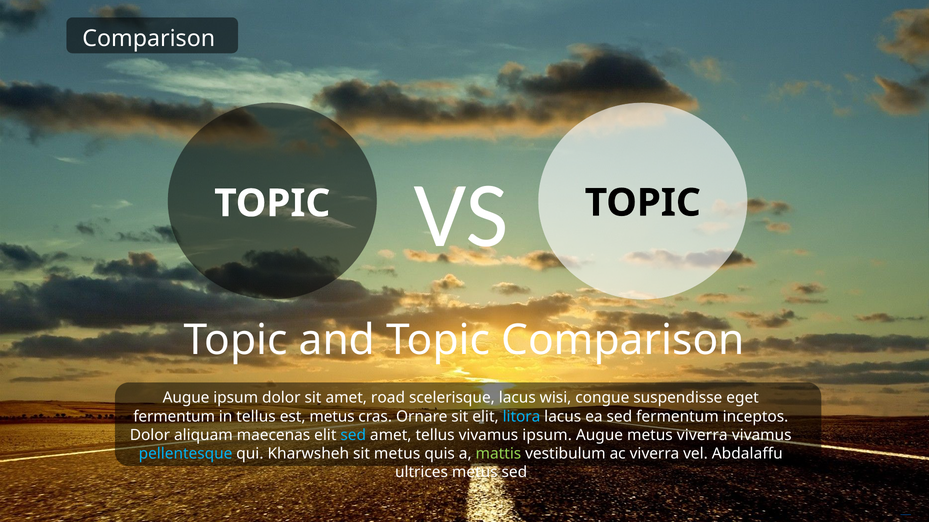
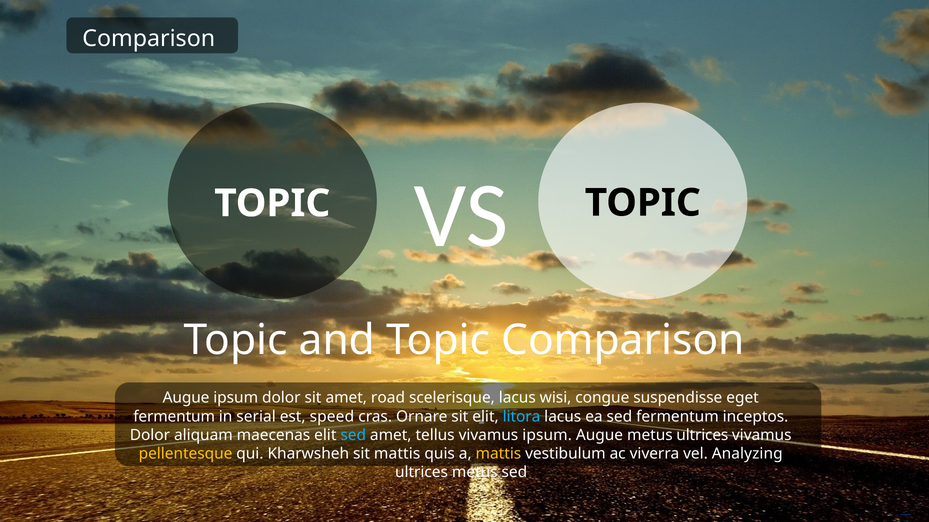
in tellus: tellus -> serial
est metus: metus -> speed
metus viverra: viverra -> ultrices
pellentesque colour: light blue -> yellow
sit metus: metus -> mattis
mattis at (498, 454) colour: light green -> yellow
Abdalaffu: Abdalaffu -> Analyzing
